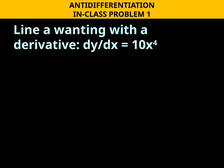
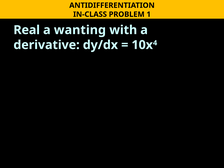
Line: Line -> Real
